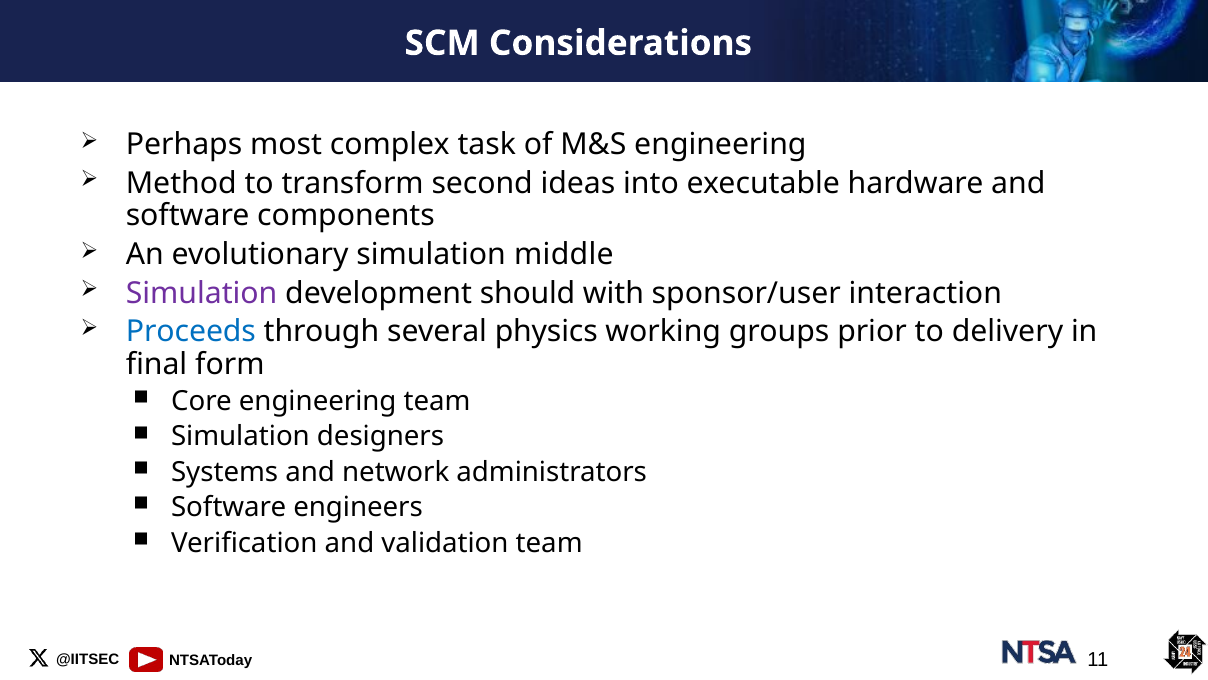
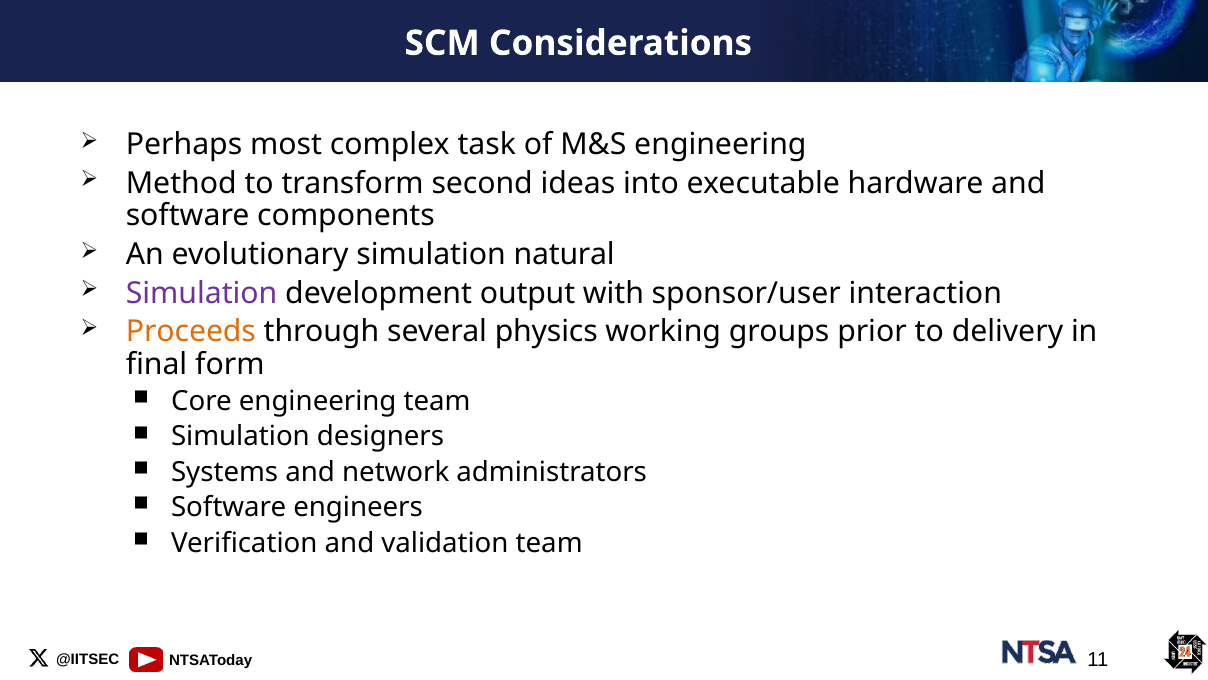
middle: middle -> natural
should: should -> output
Proceeds colour: blue -> orange
